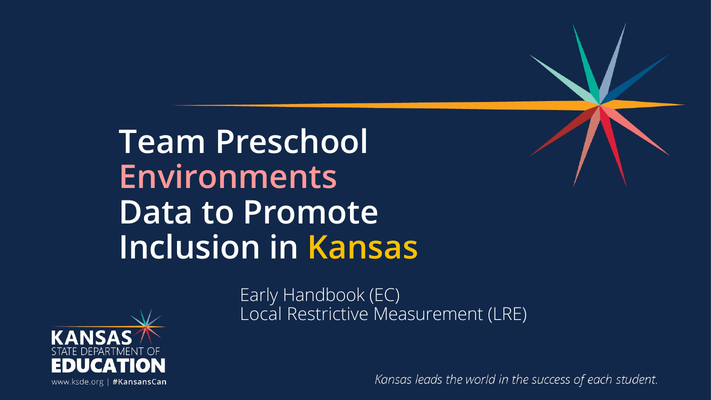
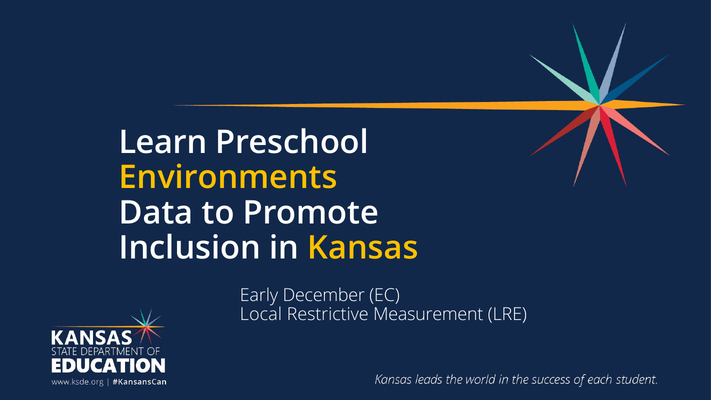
Team: Team -> Learn
Environments colour: pink -> yellow
Handbook: Handbook -> December
